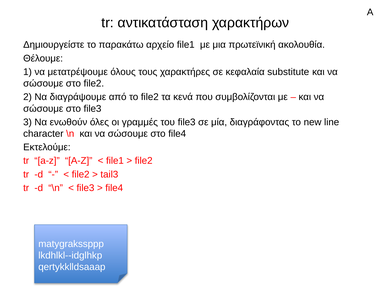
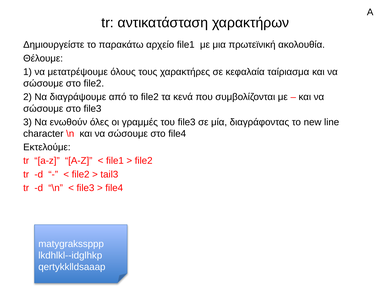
substitute: substitute -> ταίριασμα
